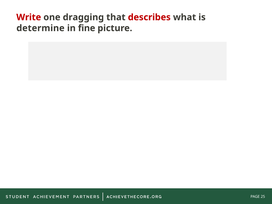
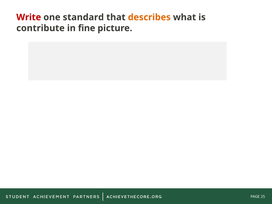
dragging: dragging -> standard
describes colour: red -> orange
determine: determine -> contribute
